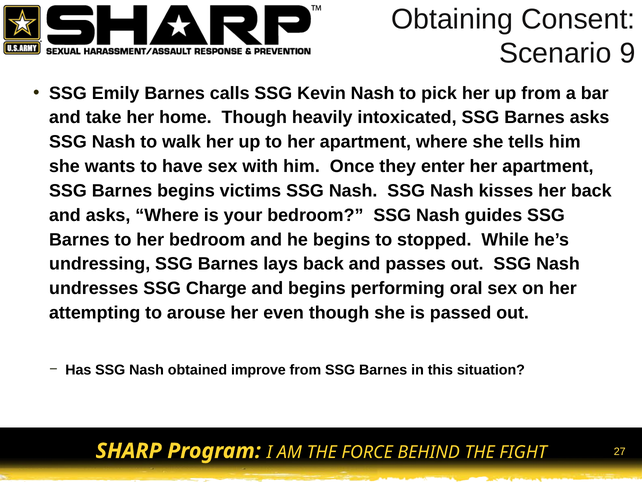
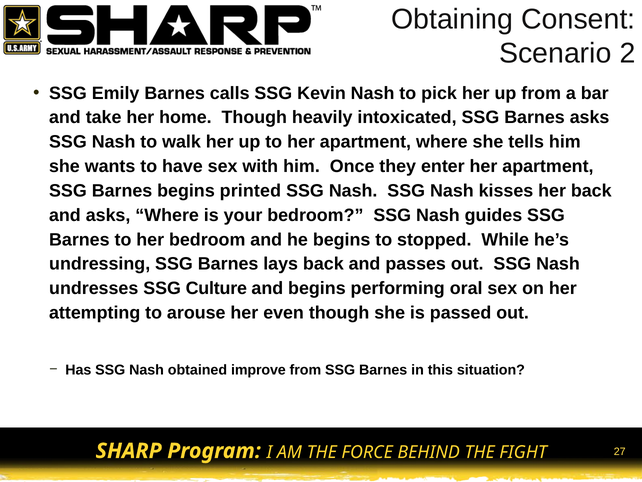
9: 9 -> 2
victims: victims -> printed
Charge: Charge -> Culture
